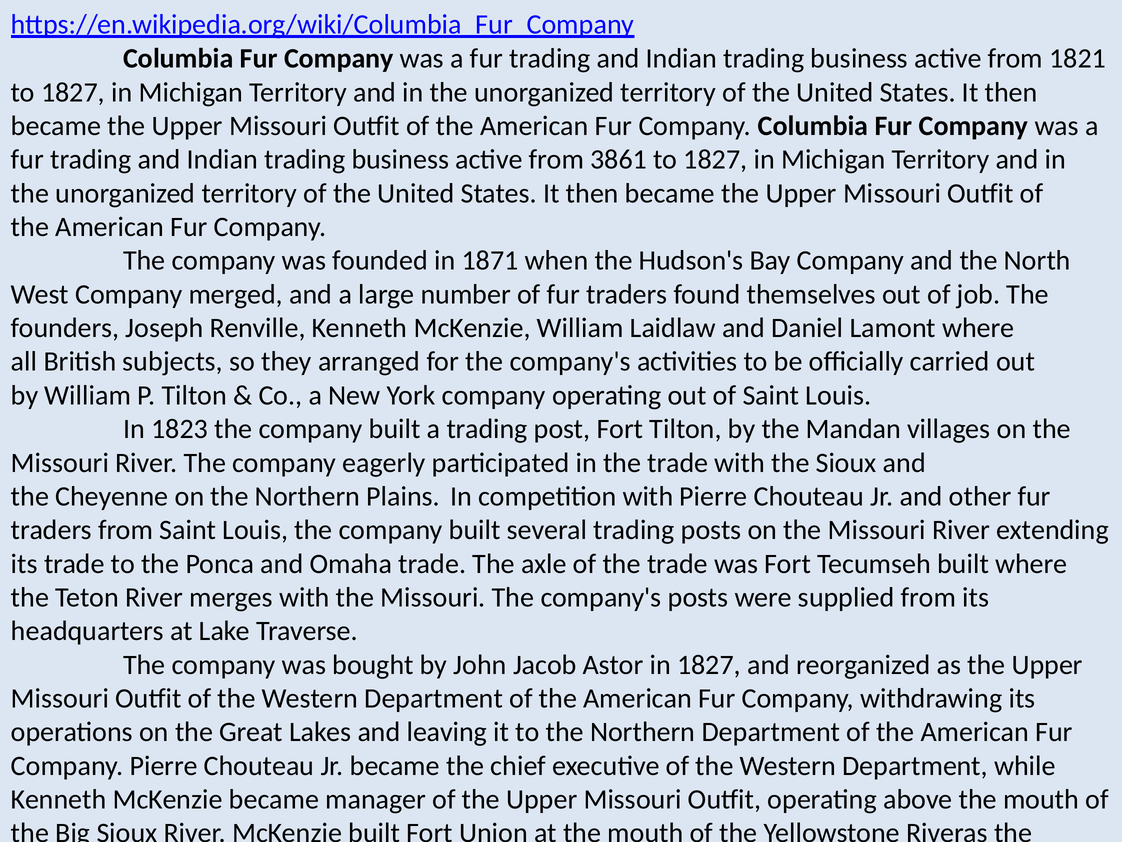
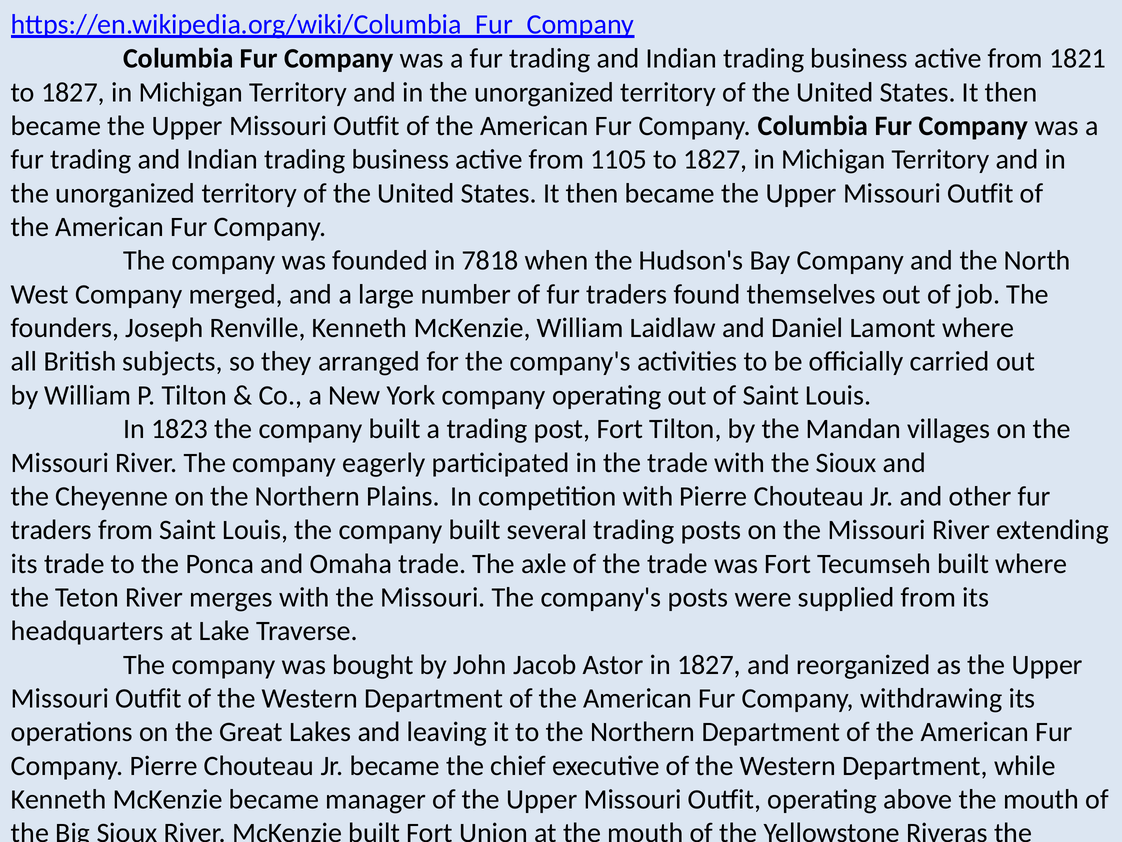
3861: 3861 -> 1105
1871: 1871 -> 7818
